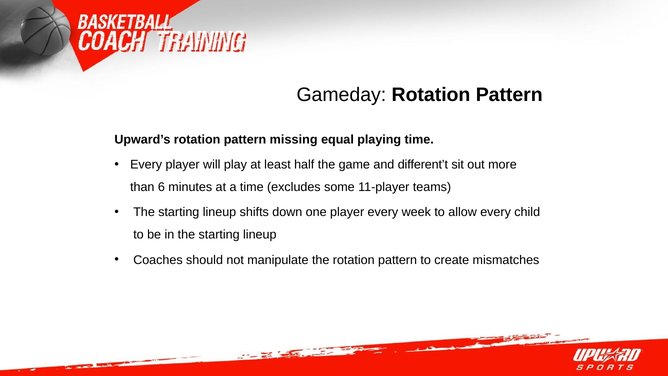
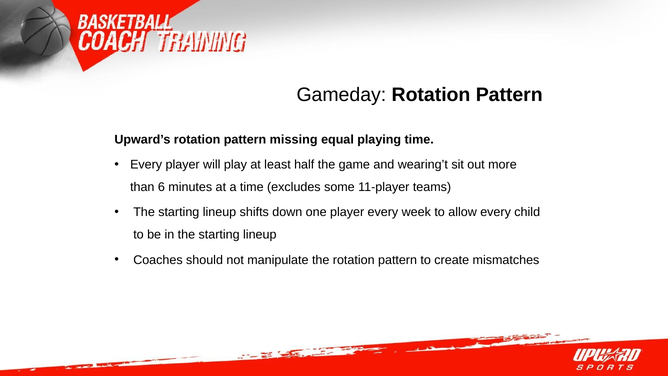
different’t: different’t -> wearing’t
